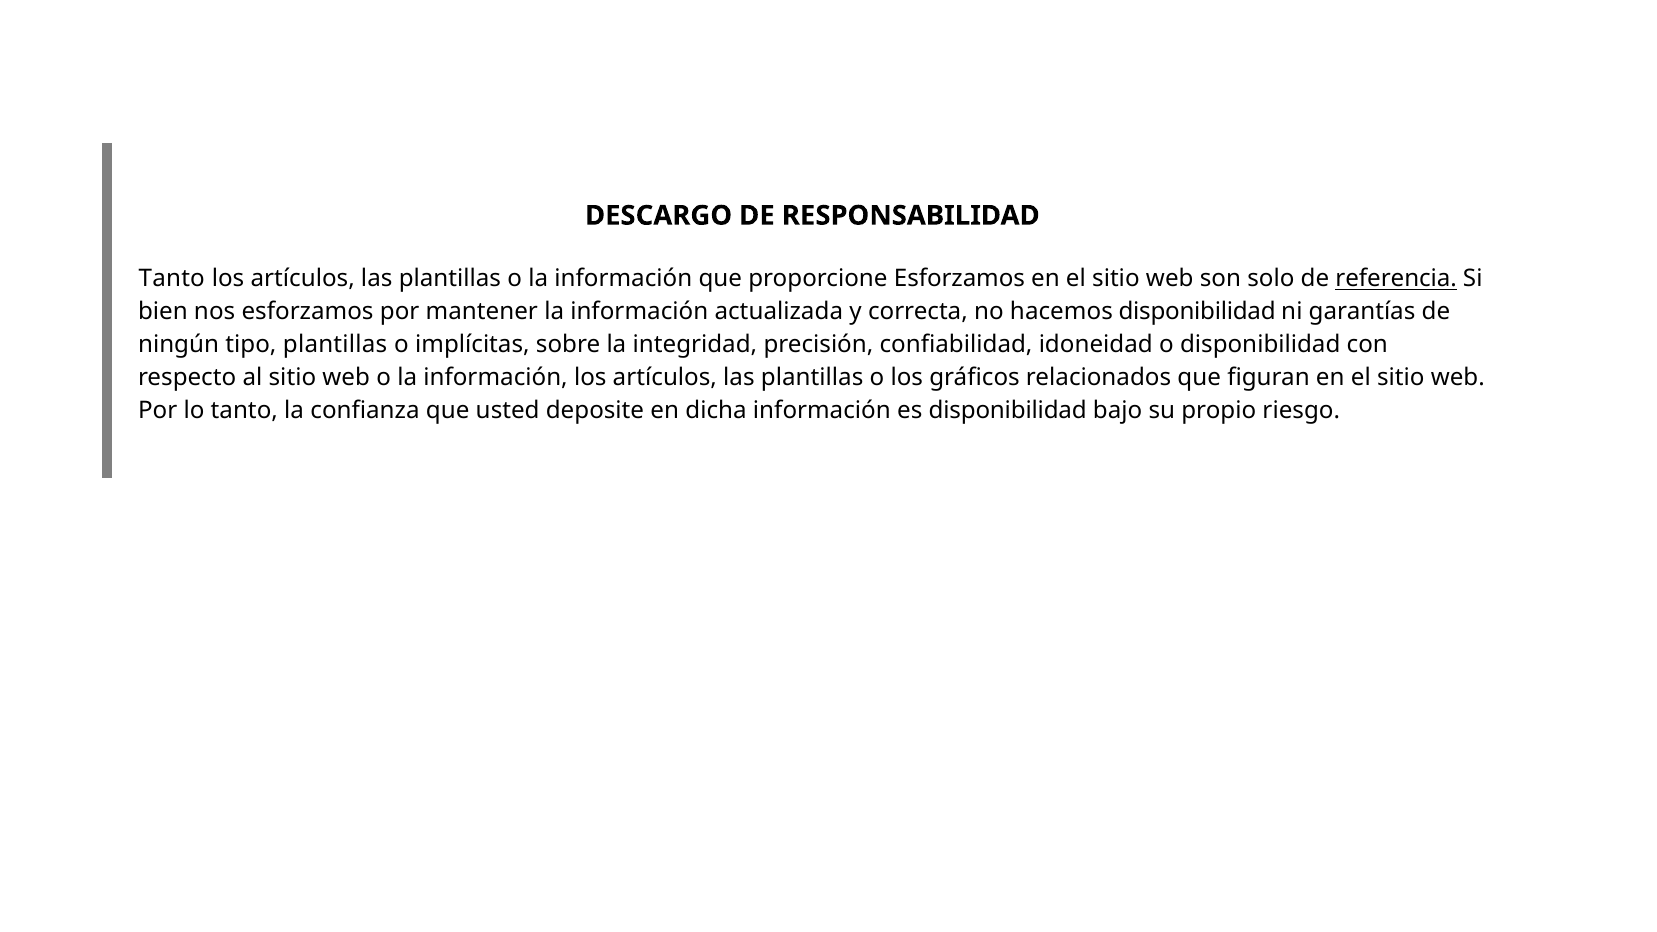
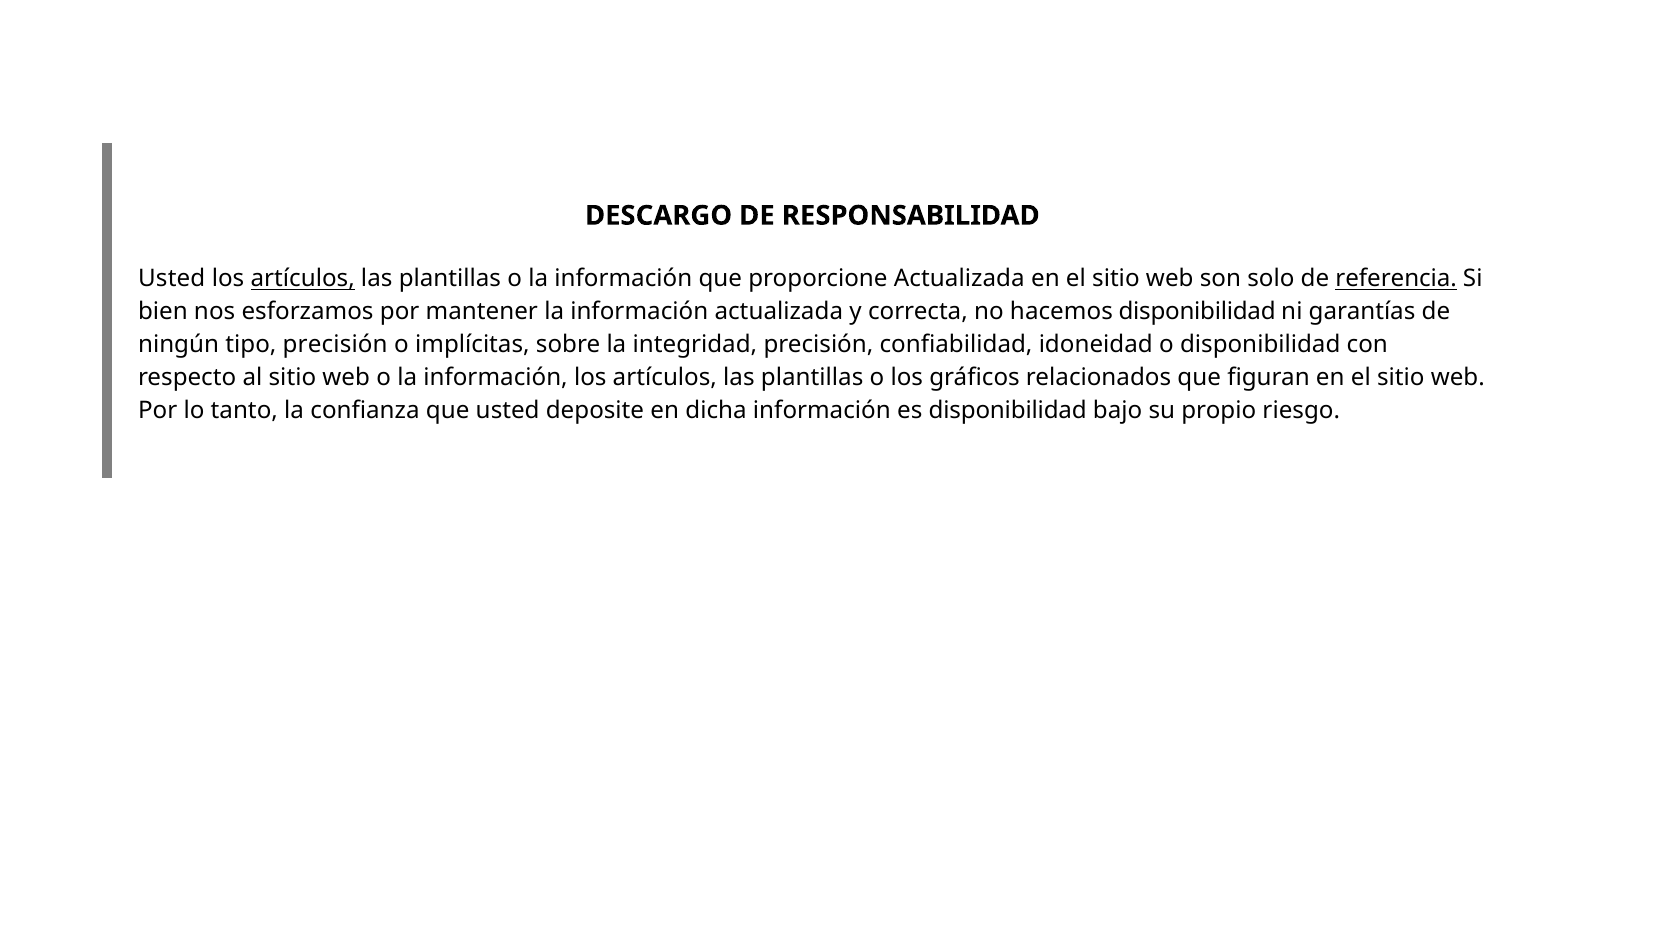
Tanto at (172, 279): Tanto -> Usted
artículos at (303, 279) underline: none -> present
proporcione Esforzamos: Esforzamos -> Actualizada
tipo plantillas: plantillas -> precisión
